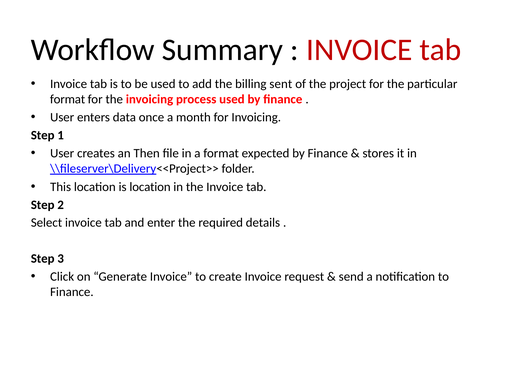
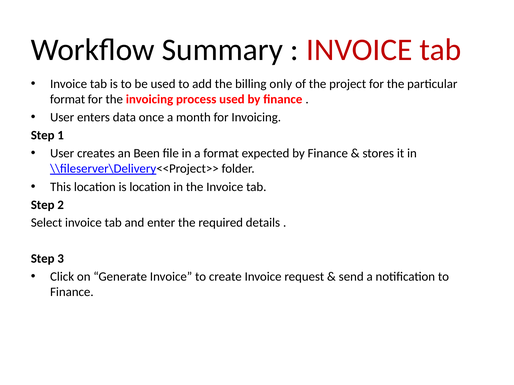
sent: sent -> only
Then: Then -> Been
